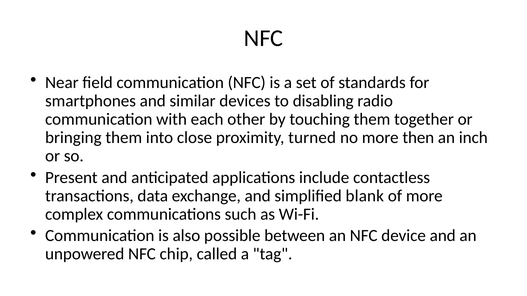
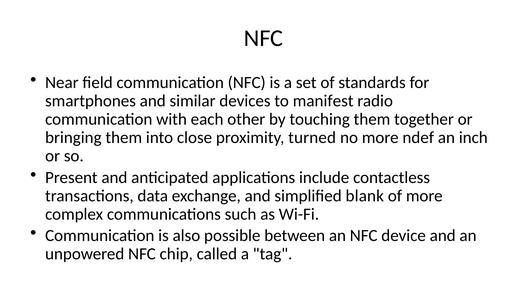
disabling: disabling -> manifest
then: then -> ndef
